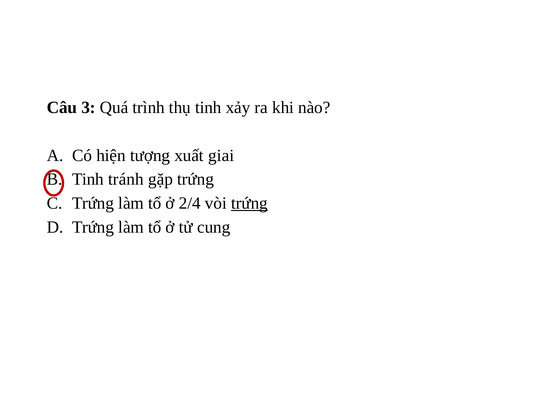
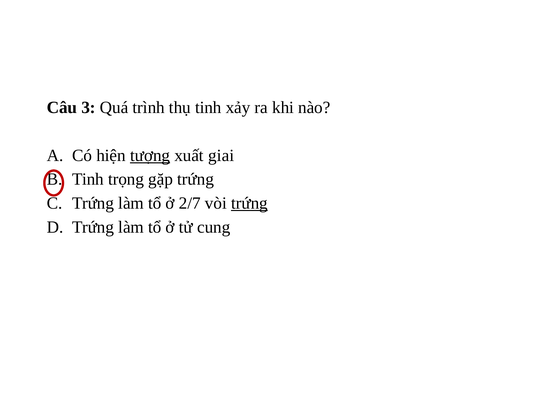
tượng underline: none -> present
tránh: tránh -> trọng
2/4: 2/4 -> 2/7
